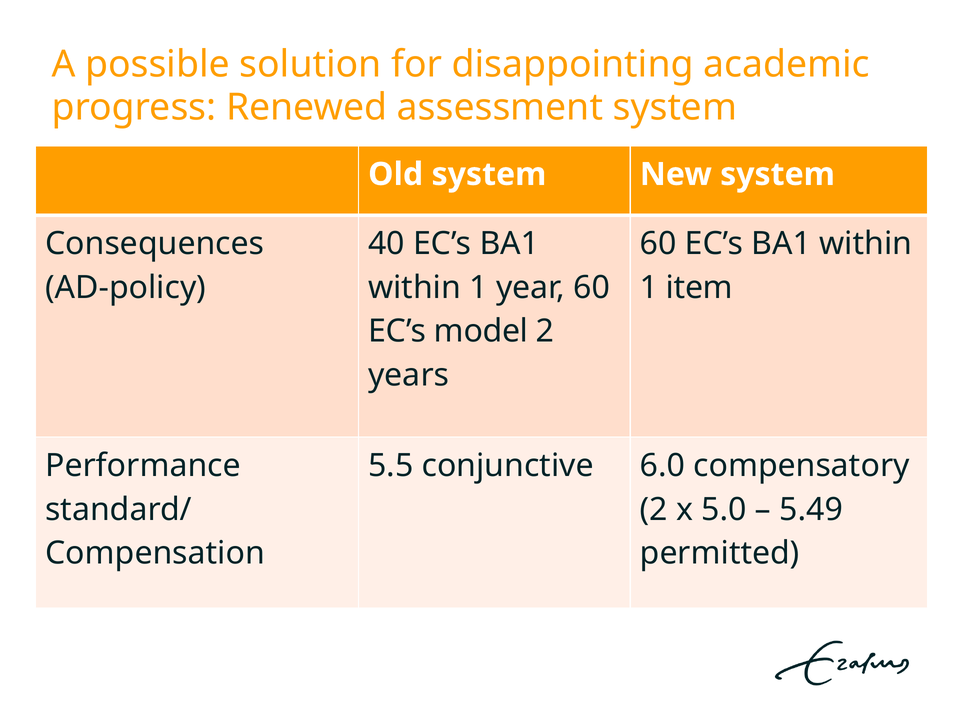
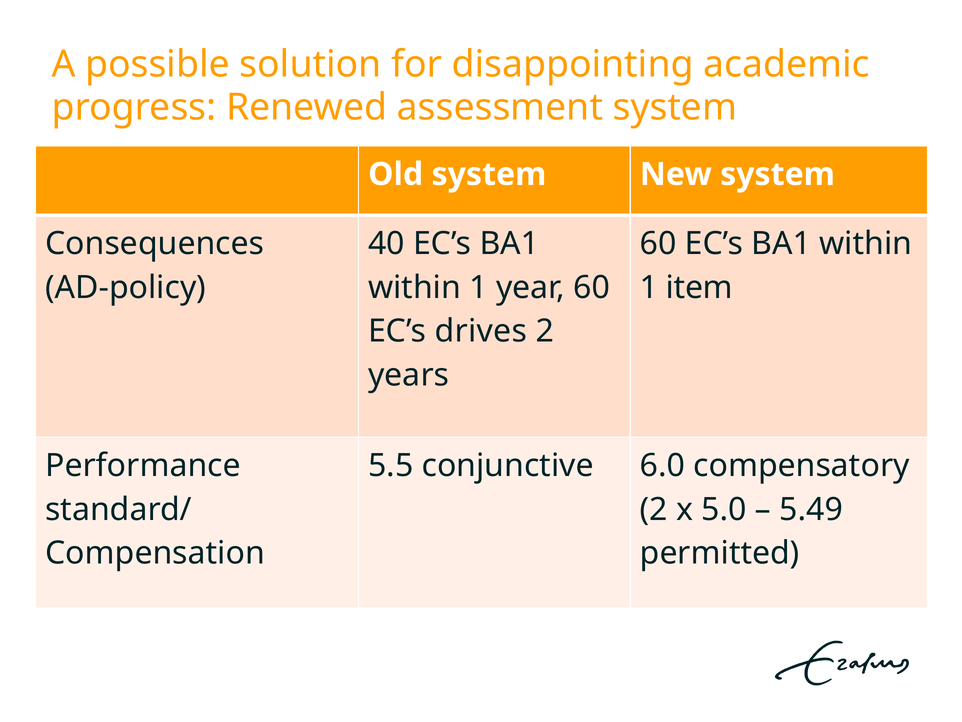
model: model -> drives
